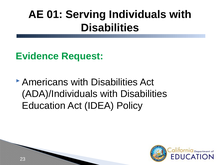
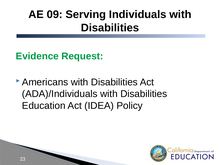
01: 01 -> 09
